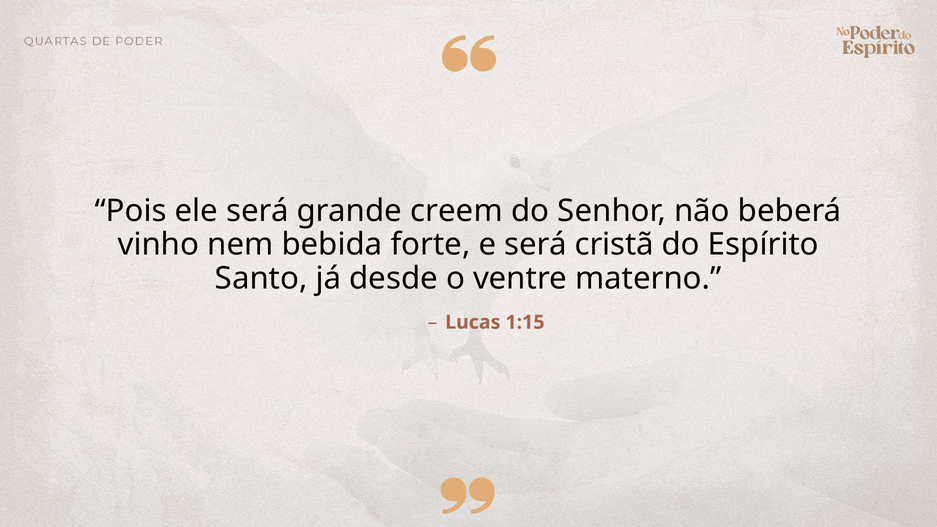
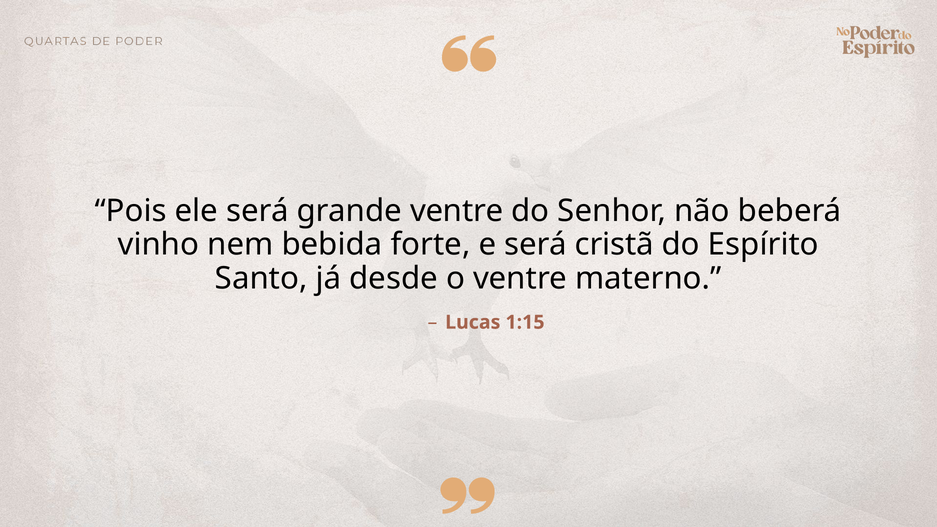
grande creem: creem -> ventre
